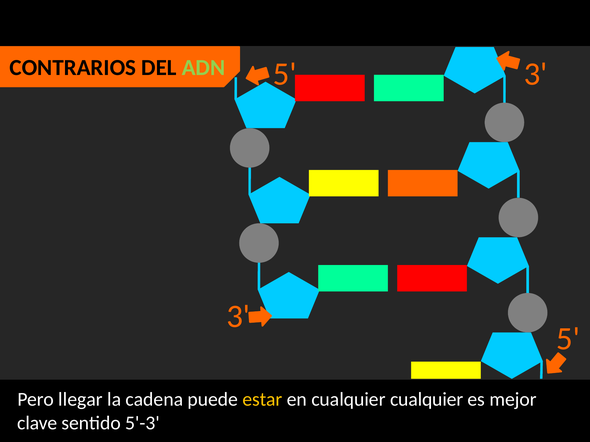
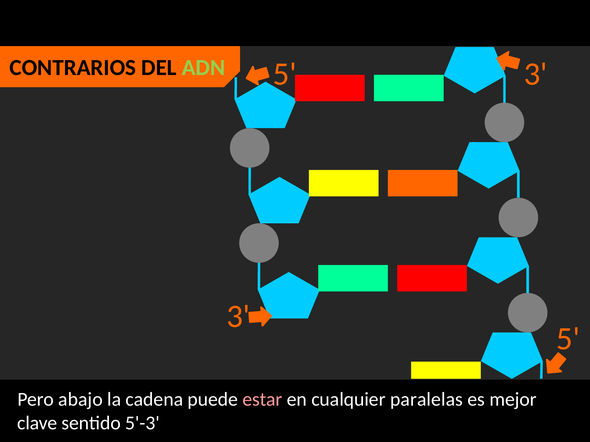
llegar: llegar -> abajo
estar colour: yellow -> pink
cualquier cualquier: cualquier -> paralelas
